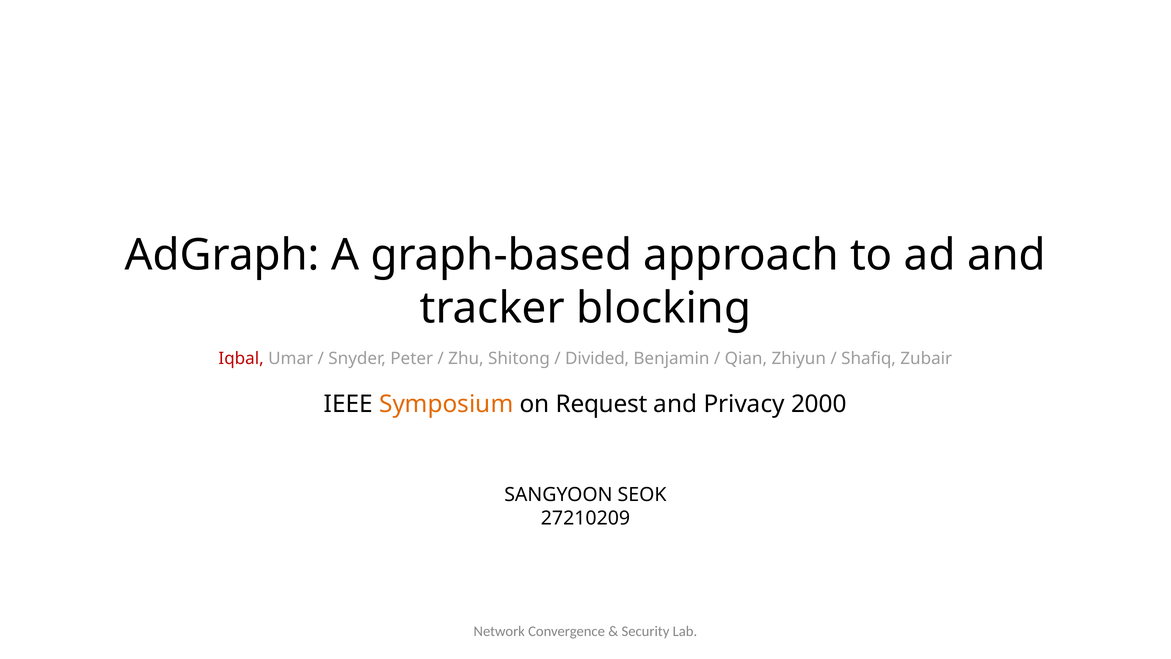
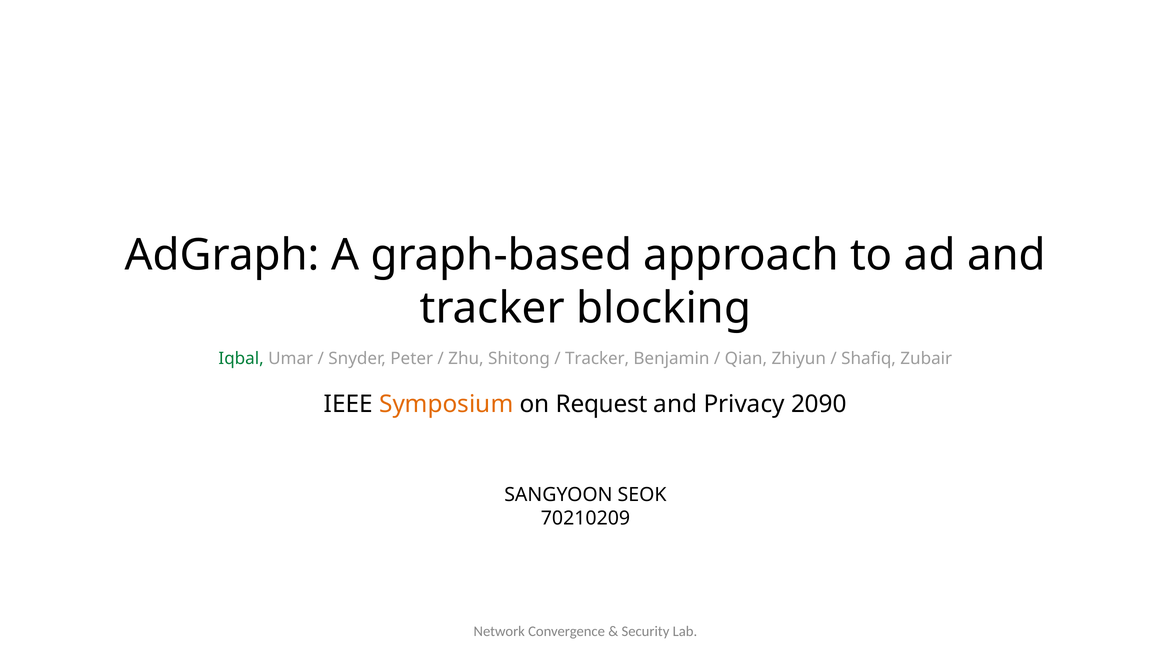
Iqbal colour: red -> green
Divided at (597, 358): Divided -> Tracker
2000: 2000 -> 2090
27210209: 27210209 -> 70210209
